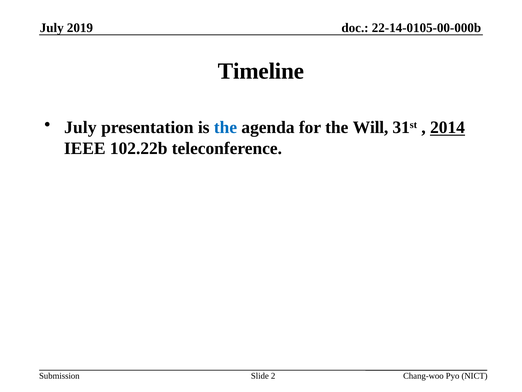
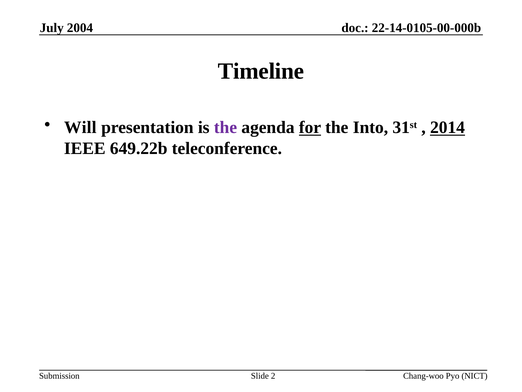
2019: 2019 -> 2004
July at (80, 127): July -> Will
the at (225, 127) colour: blue -> purple
for underline: none -> present
Will: Will -> Into
102.22b: 102.22b -> 649.22b
